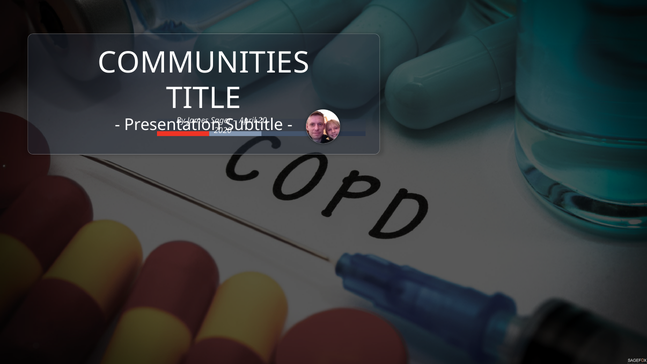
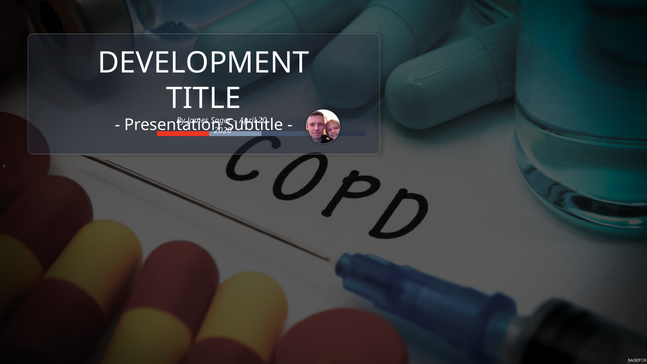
COMMUNITIES: COMMUNITIES -> DEVELOPMENT
